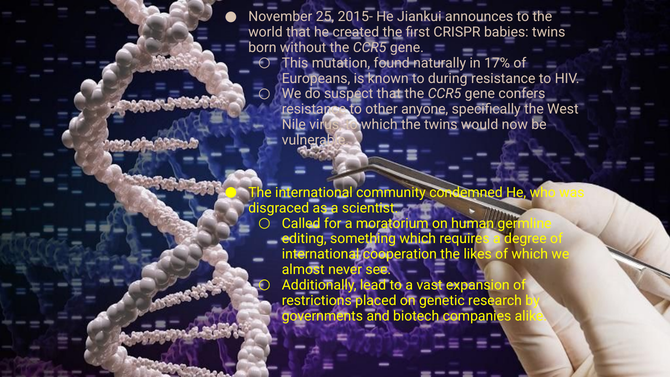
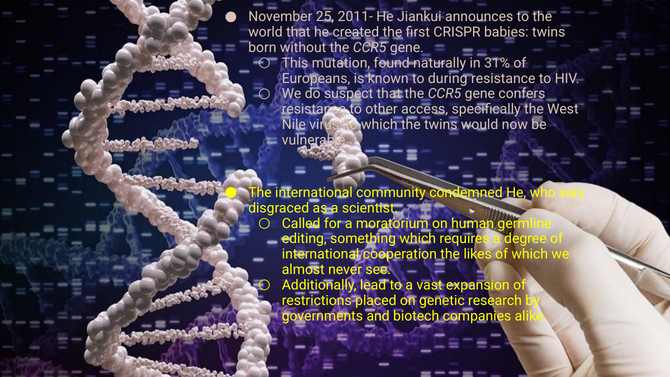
2015-: 2015- -> 2011-
17%: 17% -> 31%
anyone: anyone -> access
